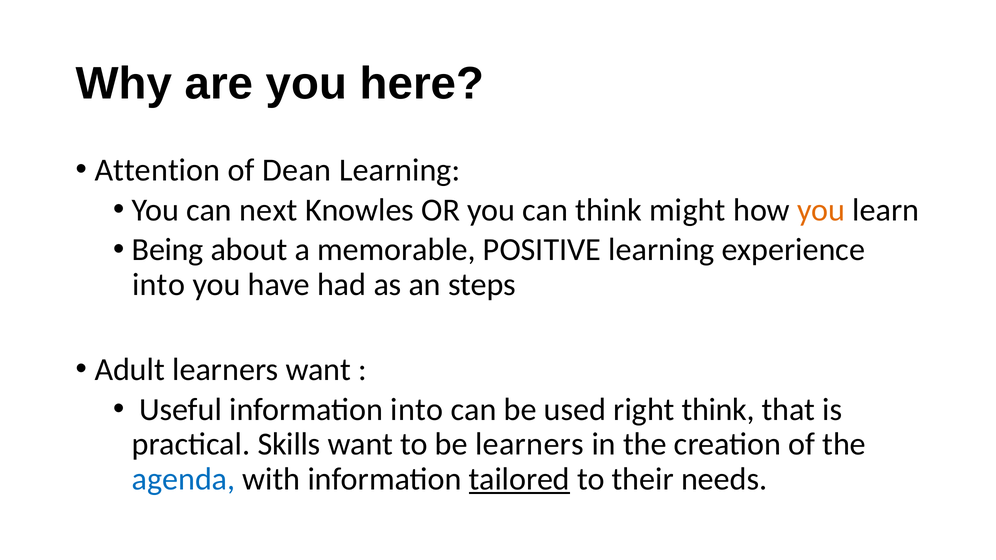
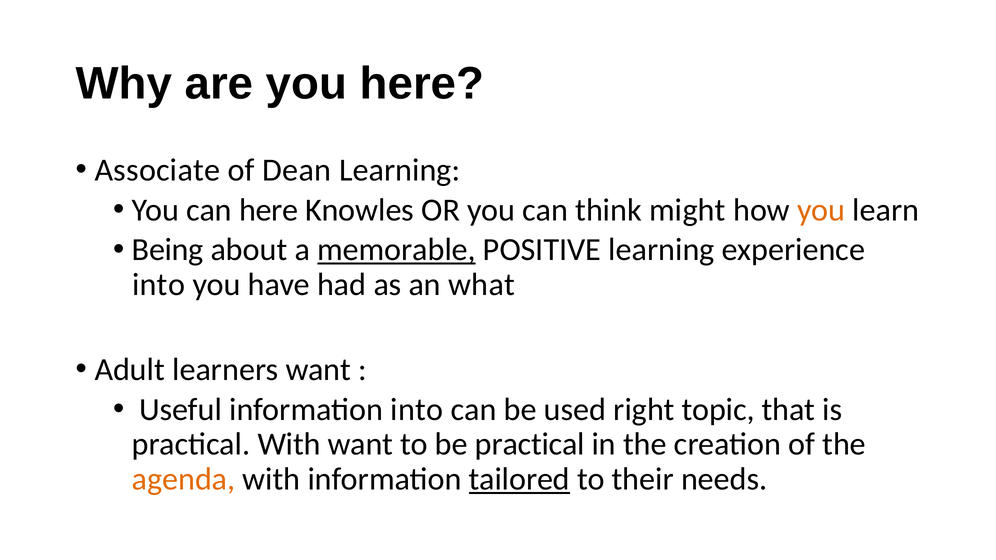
Attention: Attention -> Associate
can next: next -> here
memorable underline: none -> present
steps: steps -> what
right think: think -> topic
practical Skills: Skills -> With
be learners: learners -> practical
agenda colour: blue -> orange
